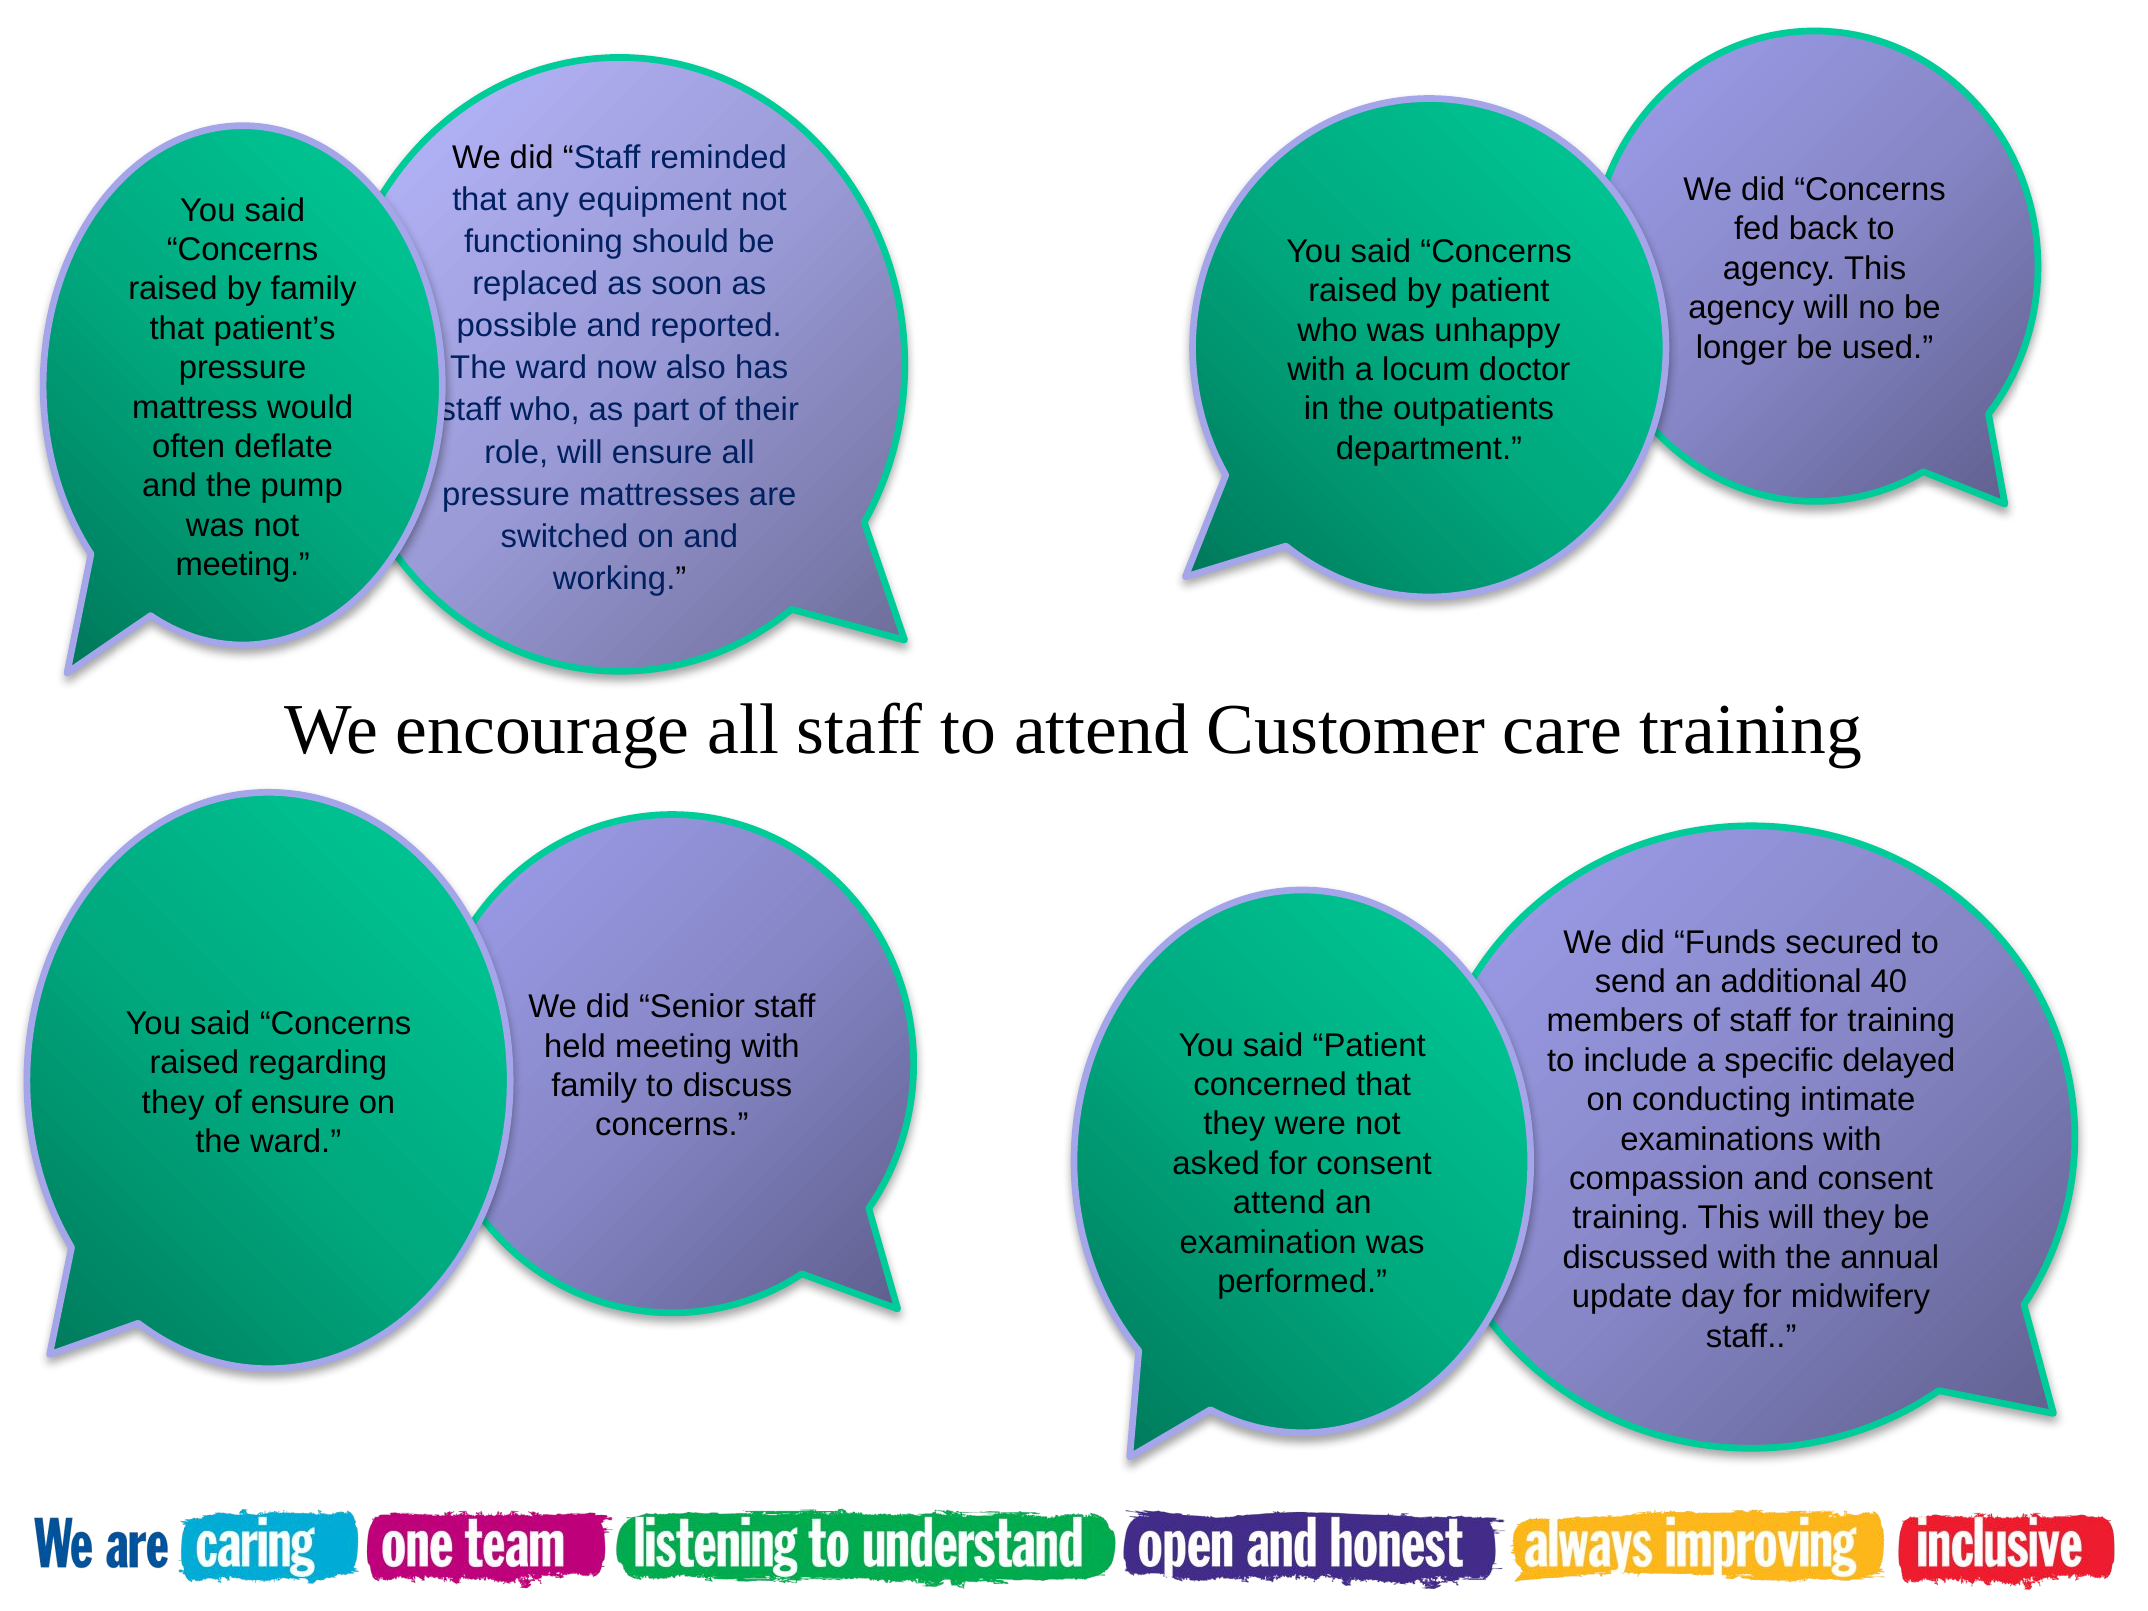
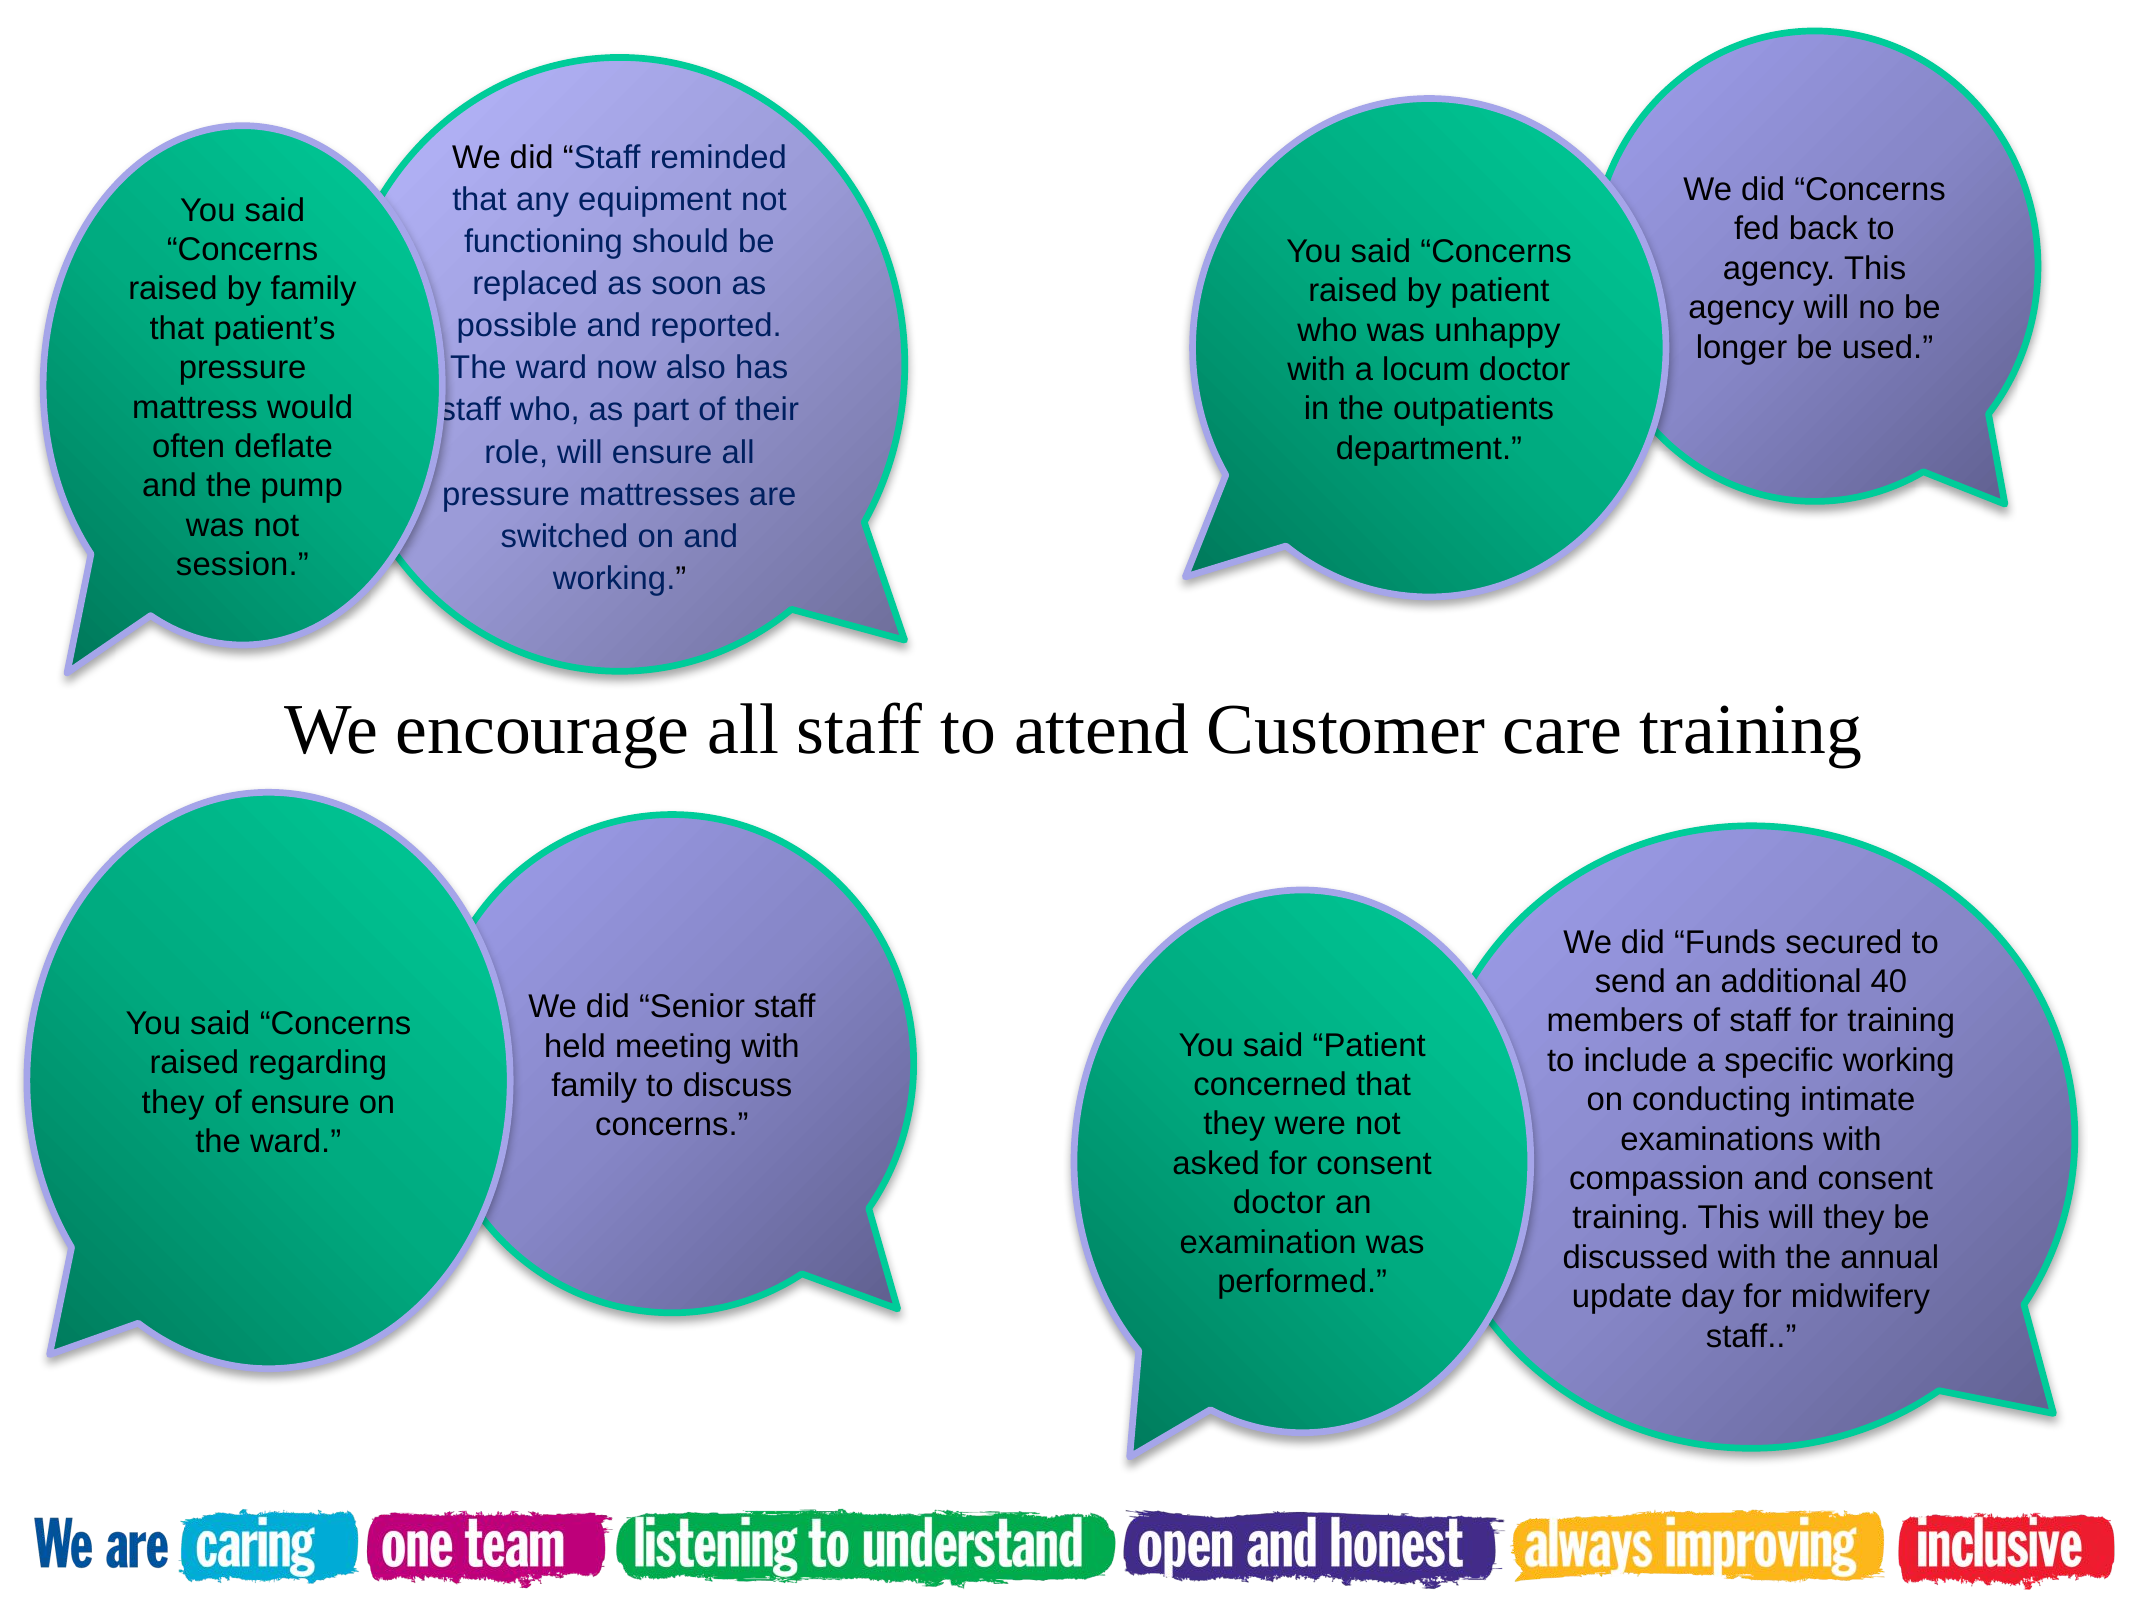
meeting at (243, 565): meeting -> session
delayed at (1899, 1060): delayed -> working
attend at (1279, 1203): attend -> doctor
